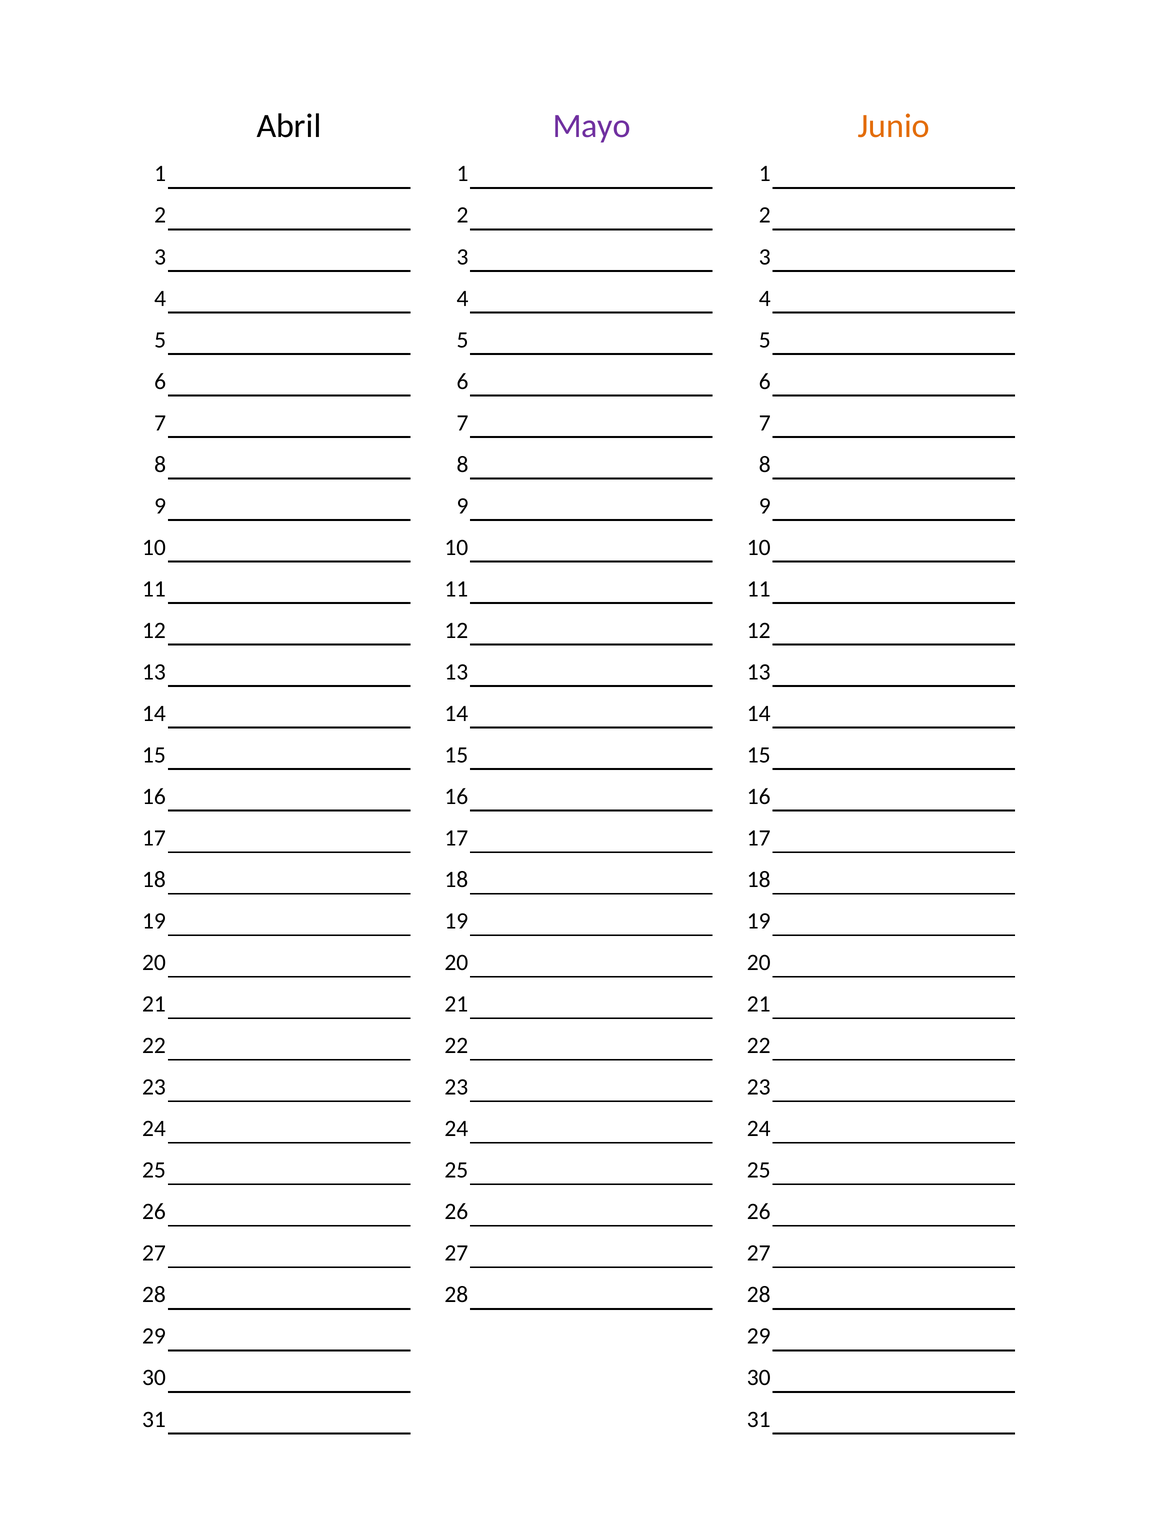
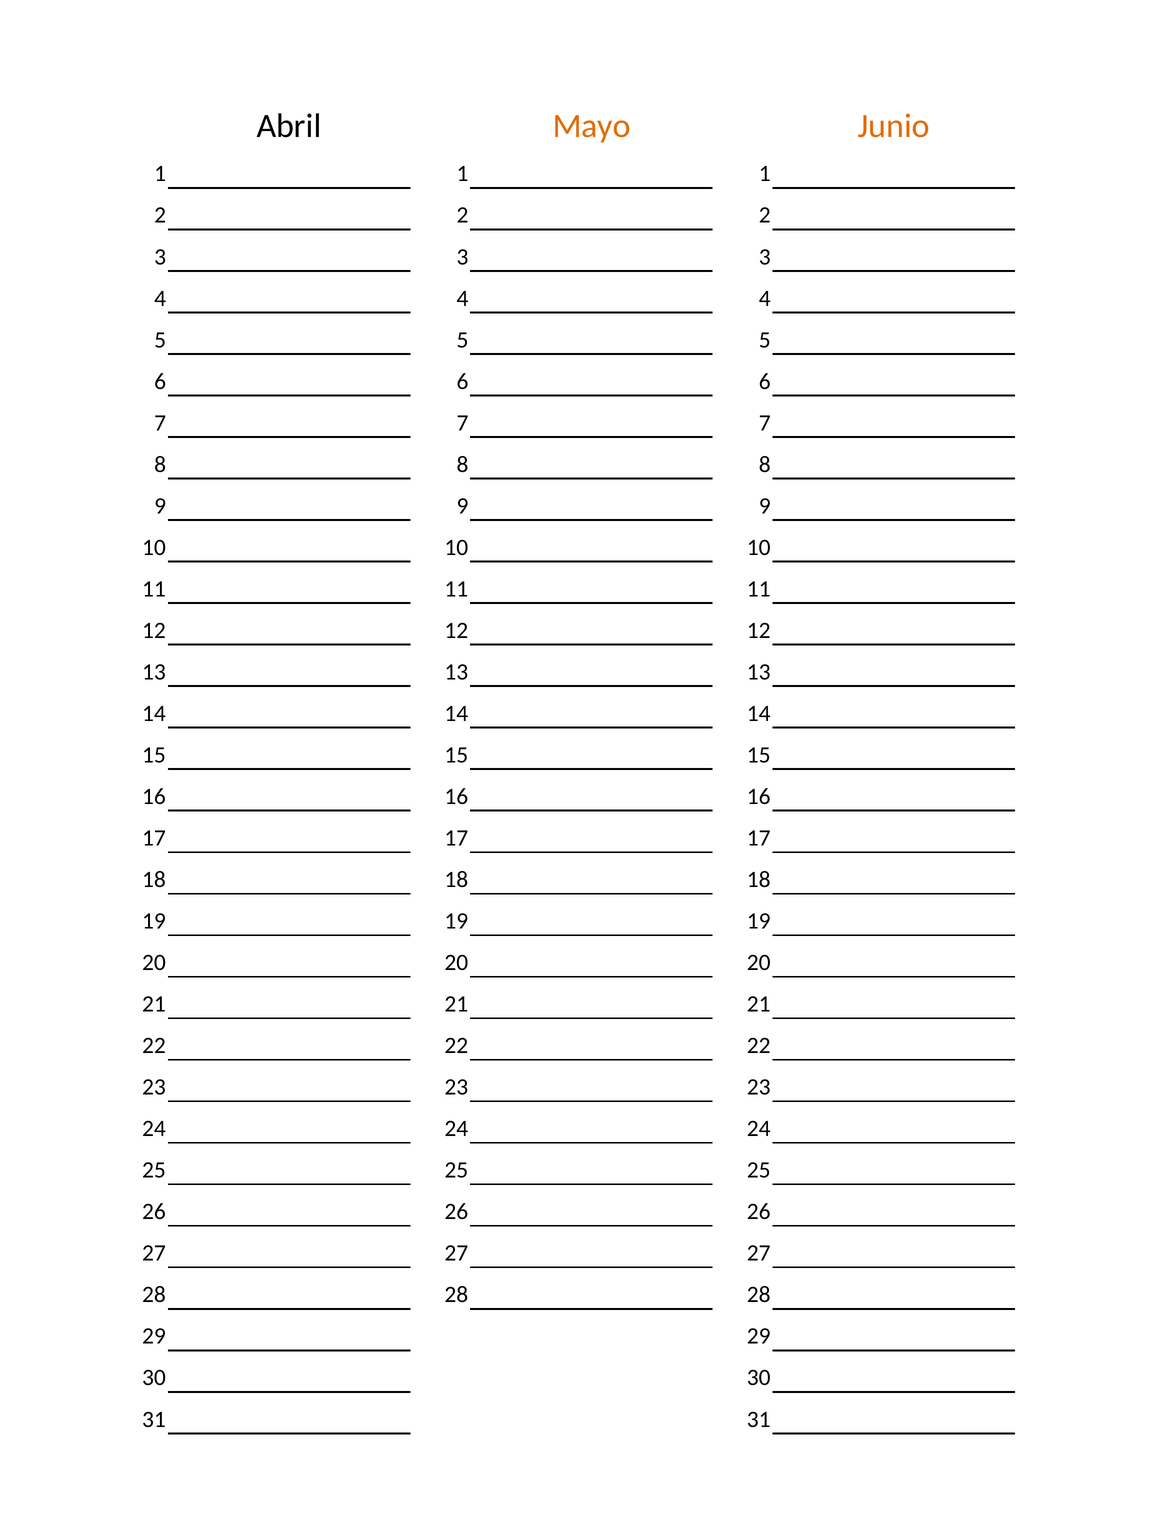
Mayo colour: purple -> orange
